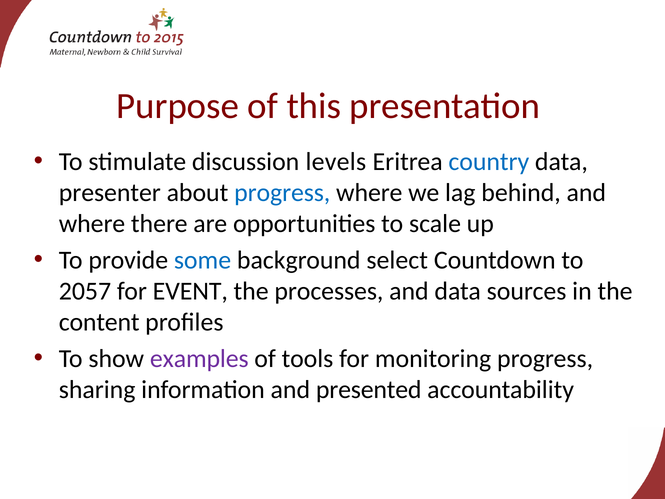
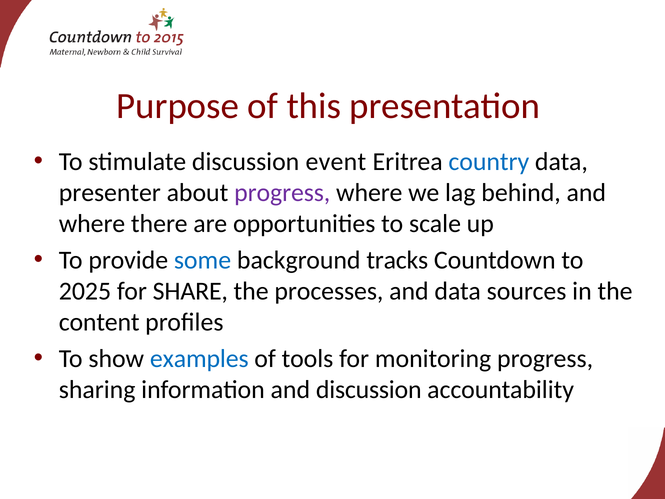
levels: levels -> event
progress at (282, 193) colour: blue -> purple
select: select -> tracks
2057: 2057 -> 2025
EVENT: EVENT -> SHARE
examples colour: purple -> blue
and presented: presented -> discussion
